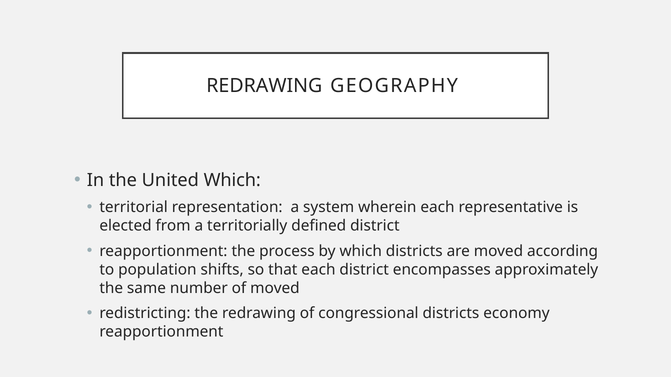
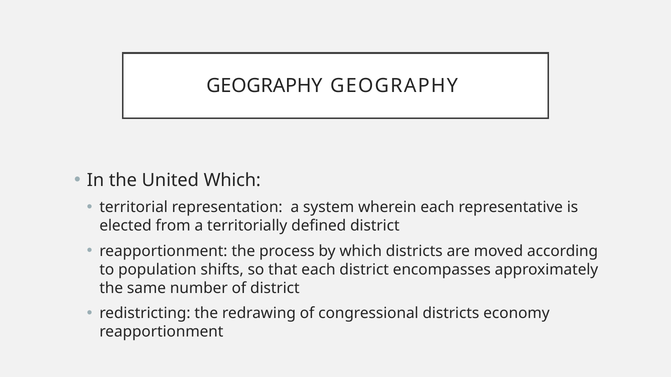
REDRAWING at (264, 86): REDRAWING -> GEOGRAPHY
of moved: moved -> district
